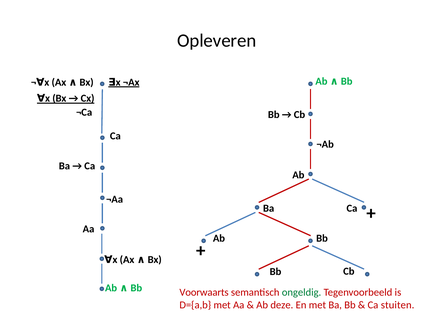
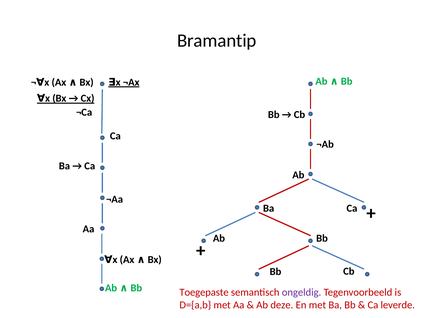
Opleveren: Opleveren -> Bramantip
Voorwaarts: Voorwaarts -> Toegepaste
ongeldig colour: green -> purple
stuiten: stuiten -> leverde
